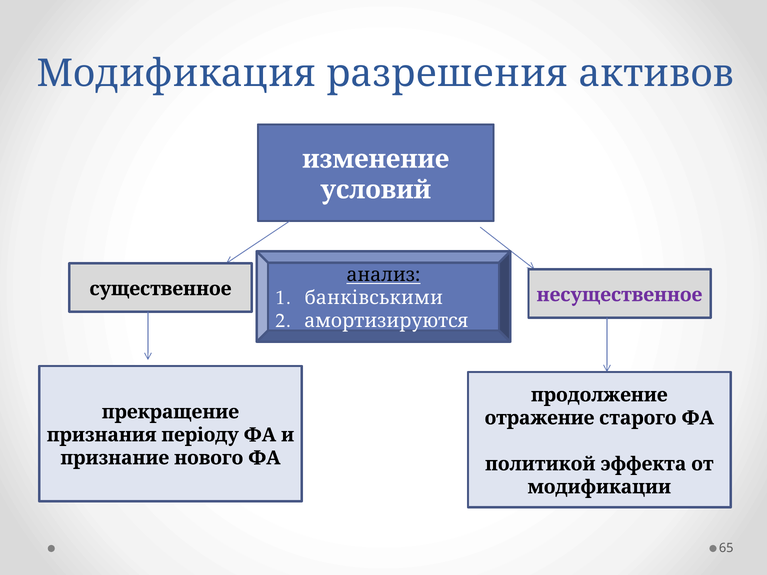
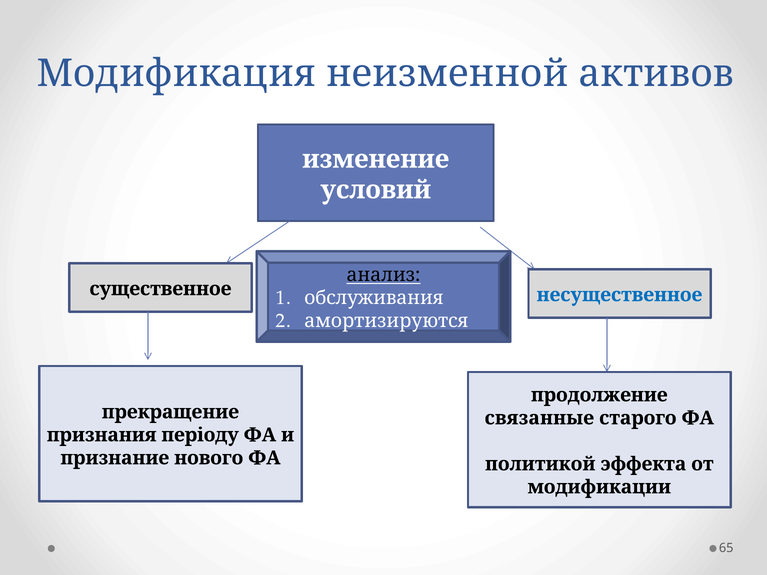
разрешения: разрешения -> неизменной
несущественное colour: purple -> blue
банківськими: банківськими -> обслуживания
отражение: отражение -> связанные
